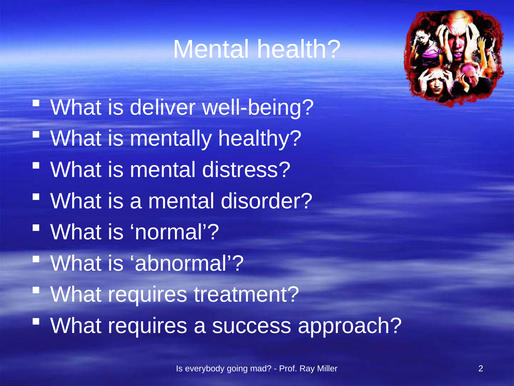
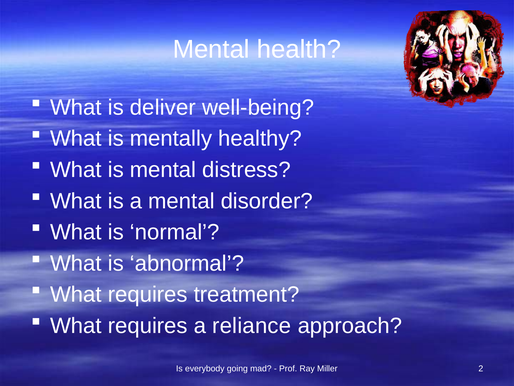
success: success -> reliance
